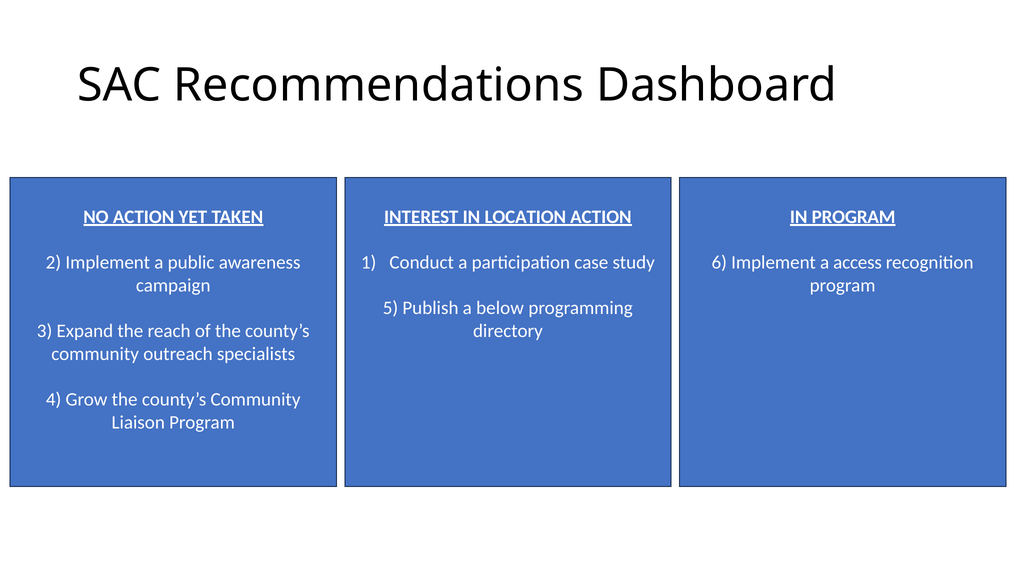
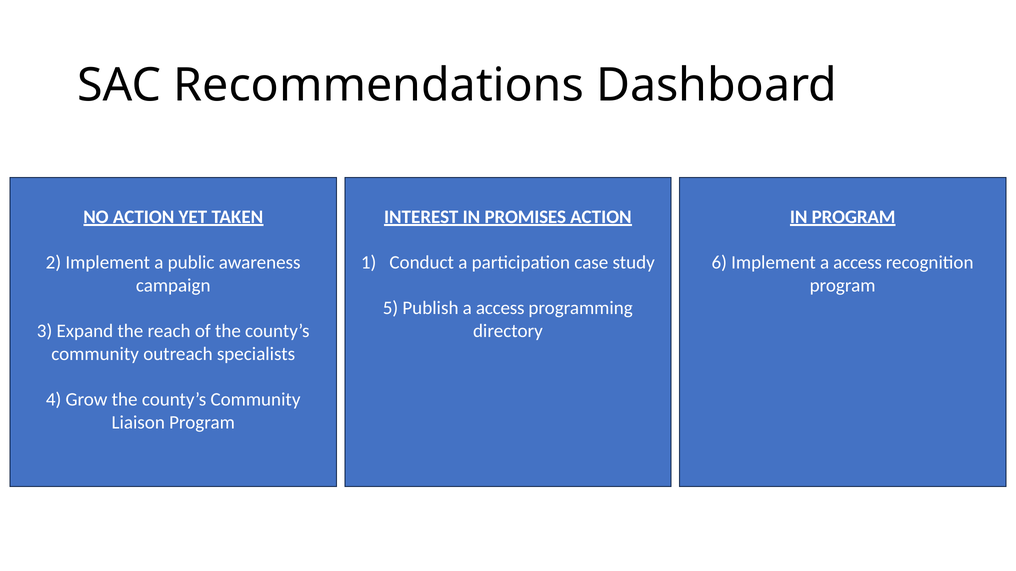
LOCATION: LOCATION -> PROMISES
Publish a below: below -> access
